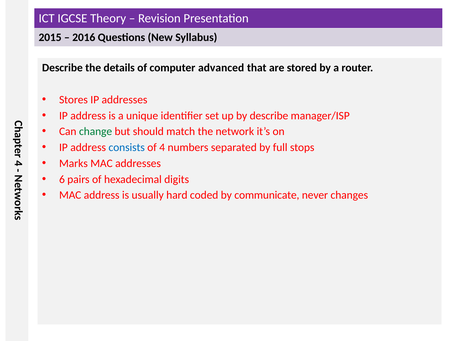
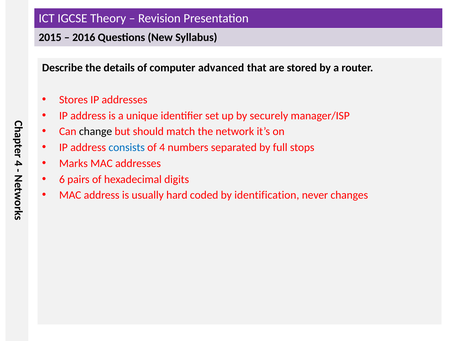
by describe: describe -> securely
change colour: green -> black
communicate: communicate -> identification
